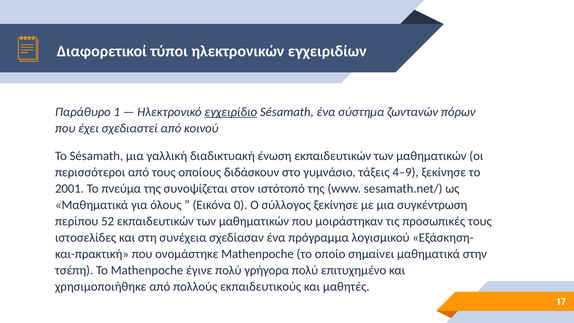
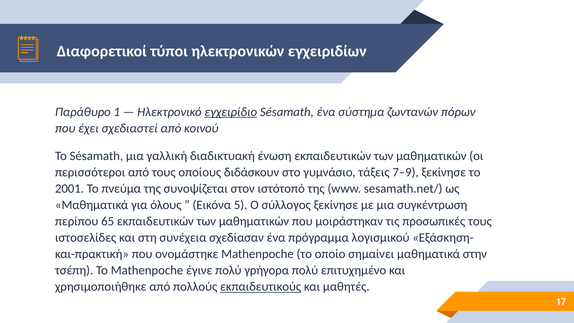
4–9: 4–9 -> 7–9
0: 0 -> 5
52: 52 -> 65
εκπαιδευτικούς underline: none -> present
